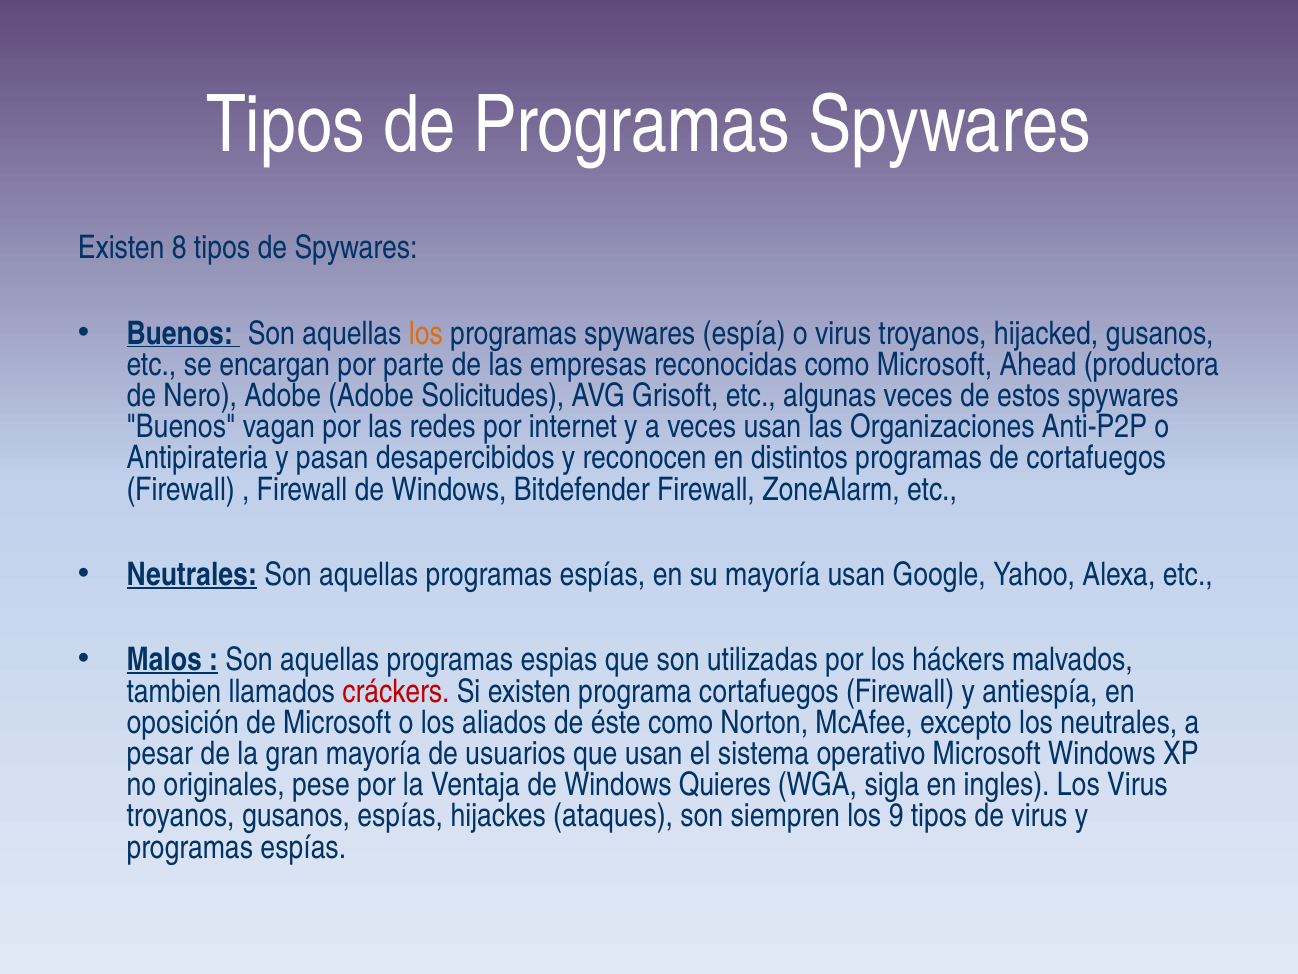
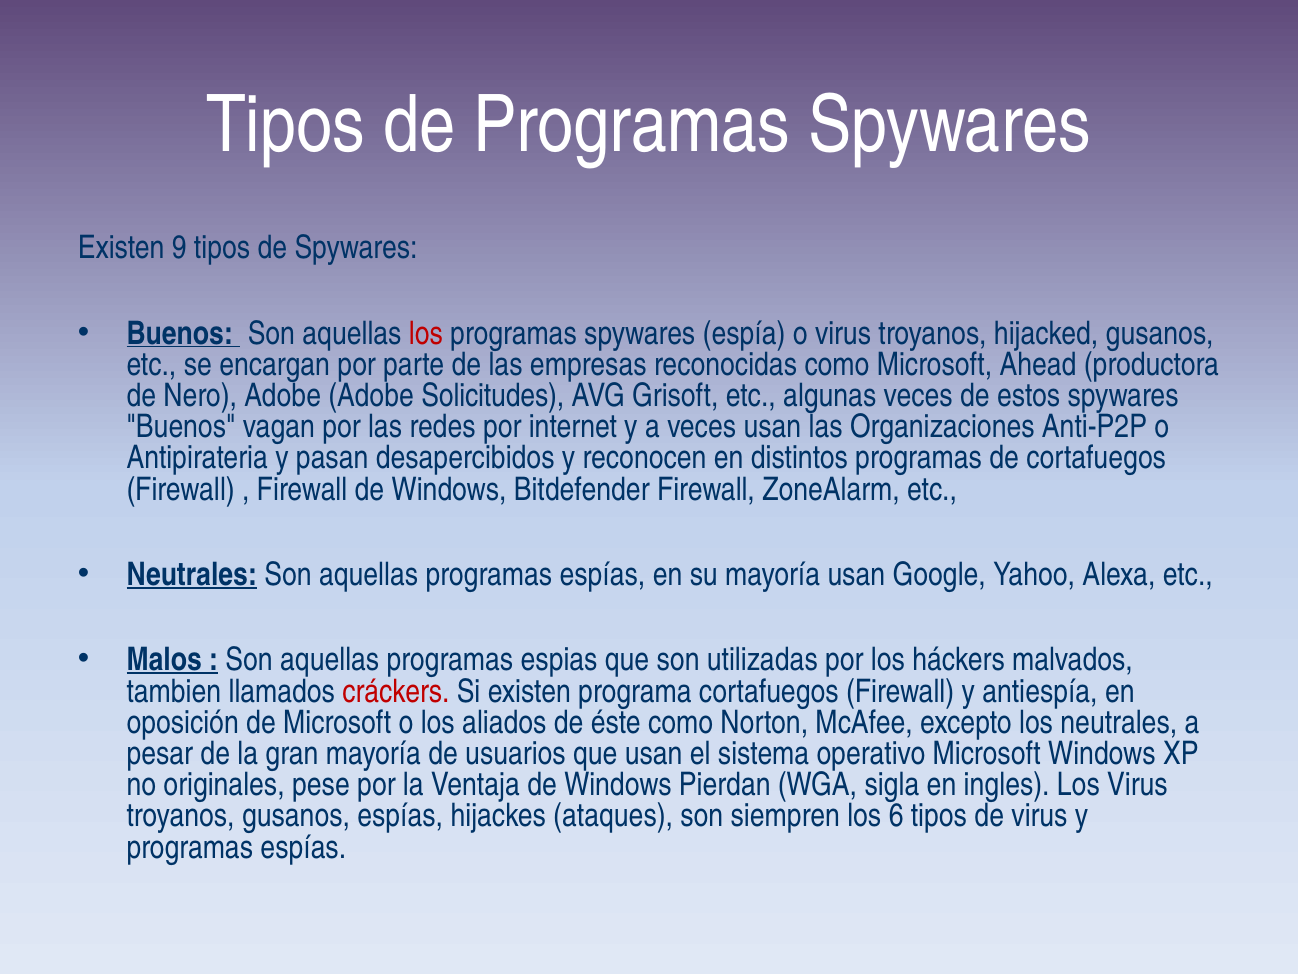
8: 8 -> 9
los at (426, 333) colour: orange -> red
Quieres: Quieres -> Pierdan
9: 9 -> 6
